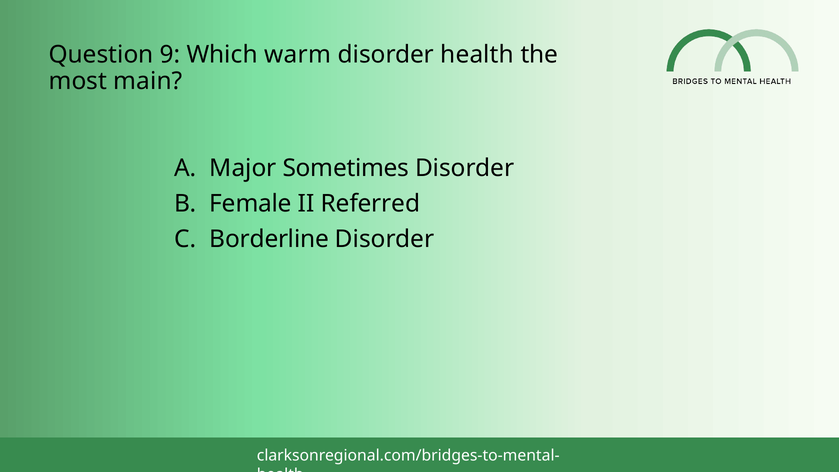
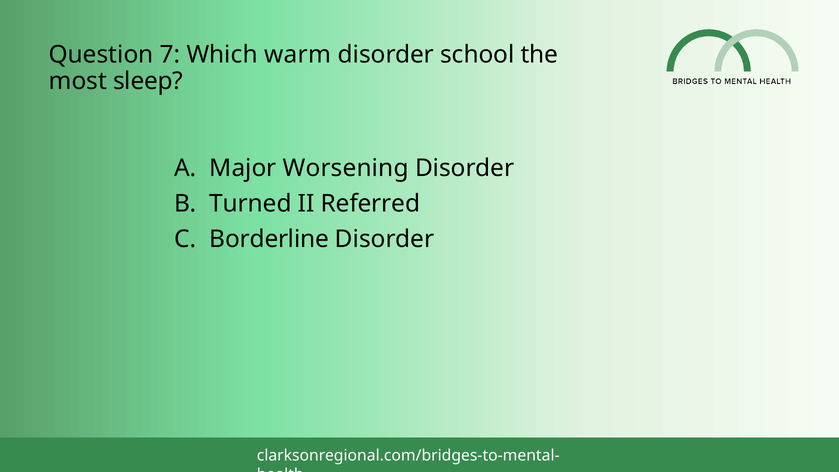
9: 9 -> 7
disorder health: health -> school
main: main -> sleep
Sometimes: Sometimes -> Worsening
Female: Female -> Turned
